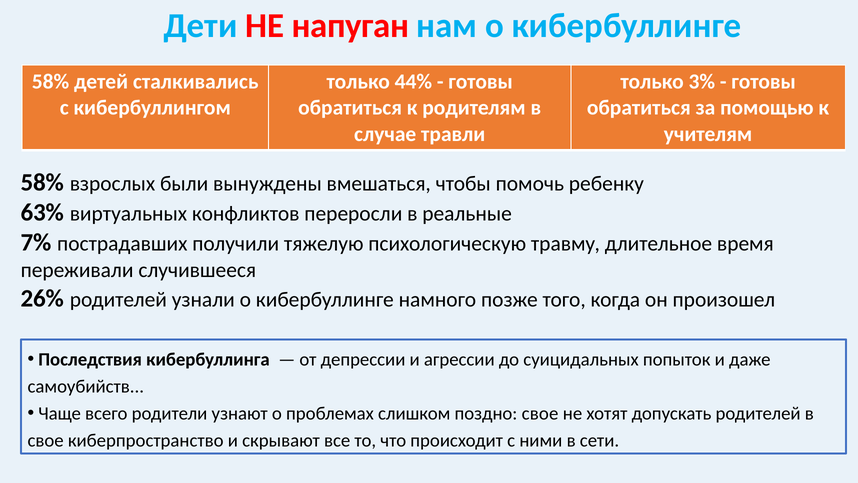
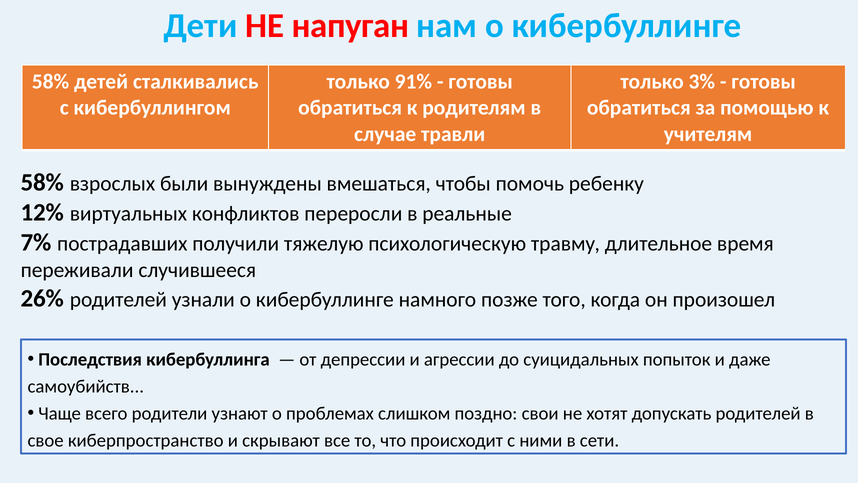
44%: 44% -> 91%
63%: 63% -> 12%
поздно свое: свое -> свои
